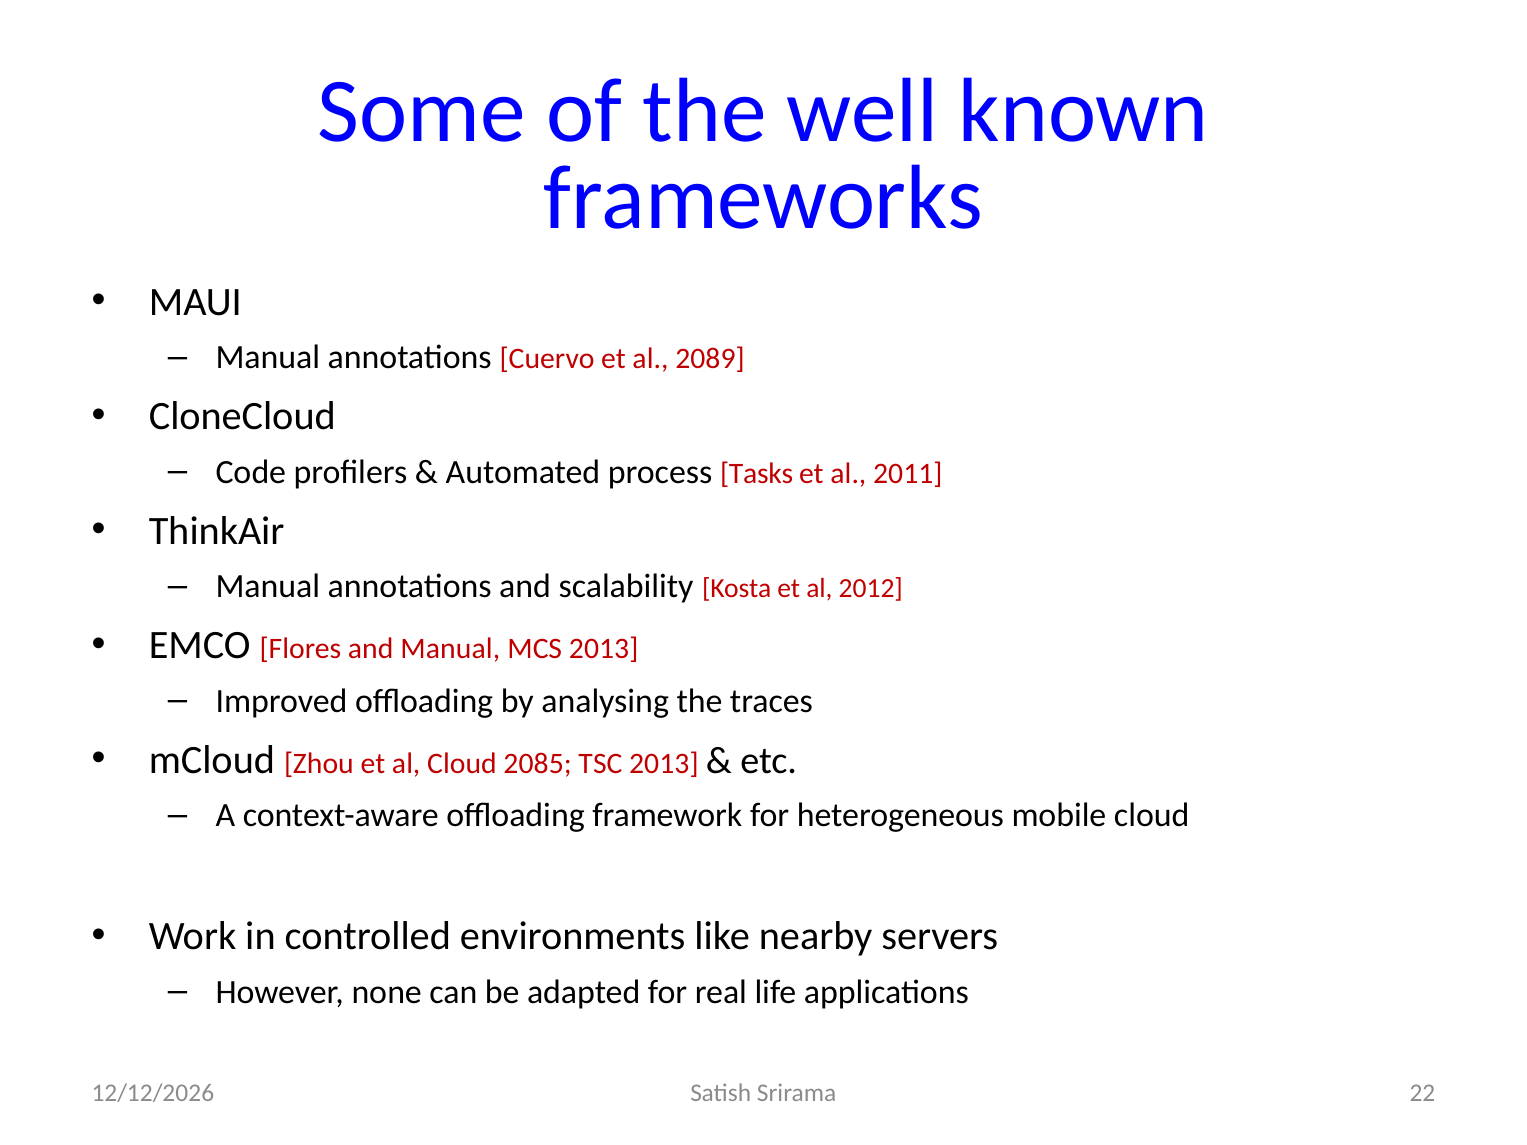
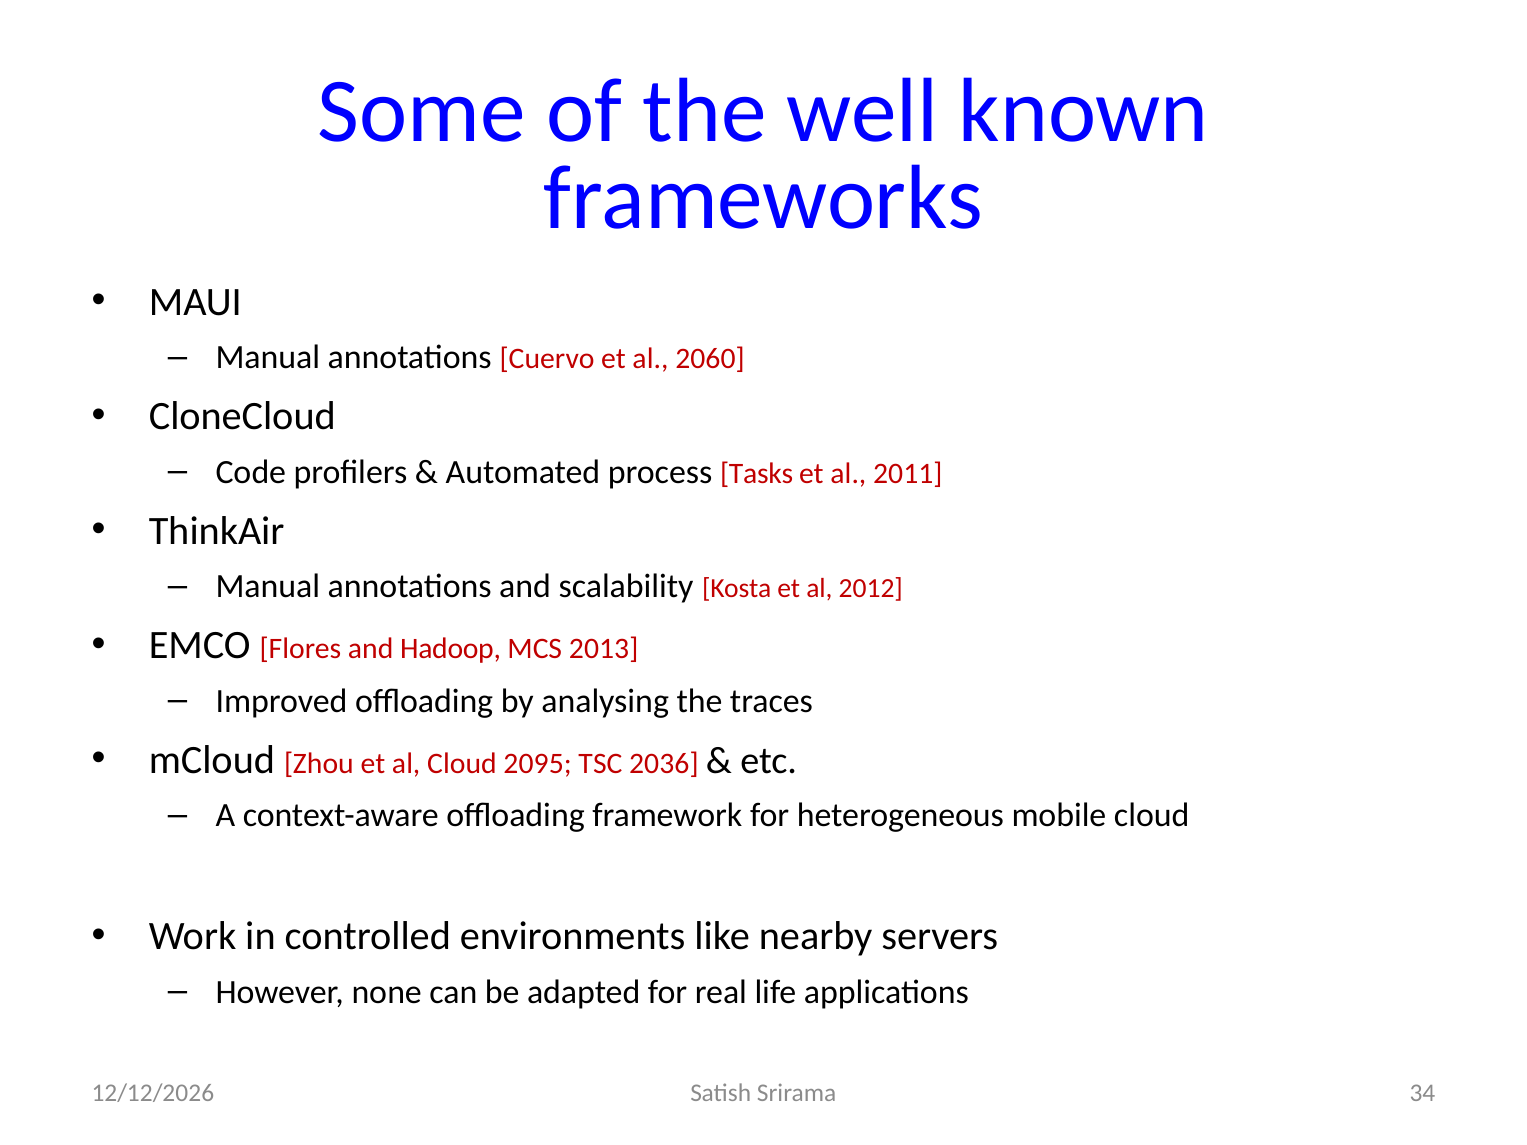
2089: 2089 -> 2060
and Manual: Manual -> Hadoop
2085: 2085 -> 2095
TSC 2013: 2013 -> 2036
22: 22 -> 34
